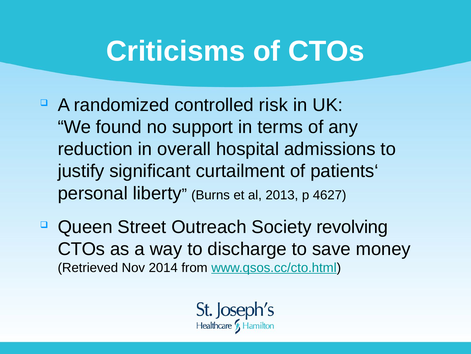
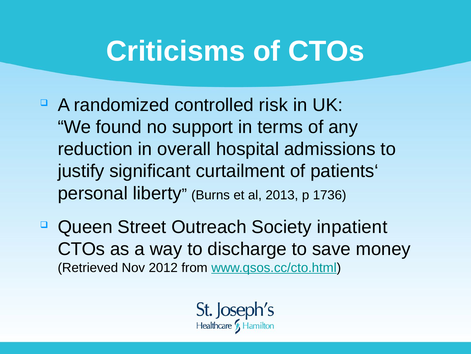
4627: 4627 -> 1736
revolving: revolving -> inpatient
2014: 2014 -> 2012
